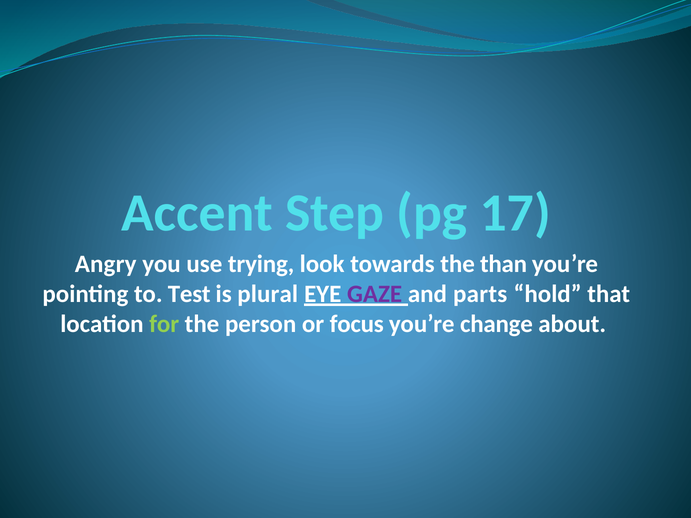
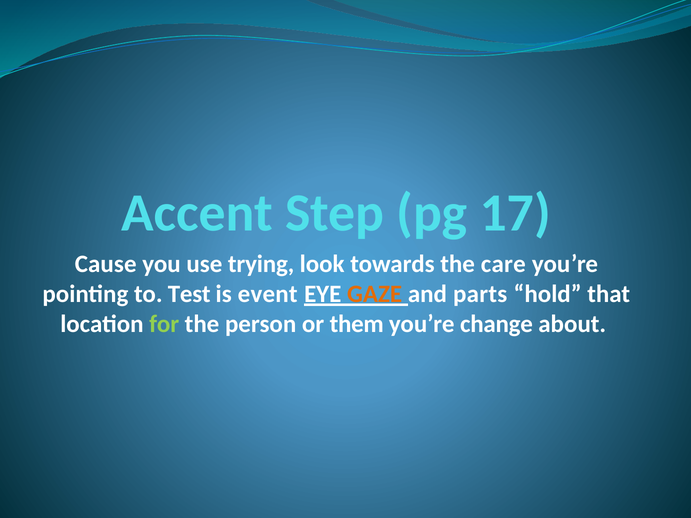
Angry: Angry -> Cause
than: than -> care
plural: plural -> event
GAZE colour: purple -> orange
focus: focus -> them
